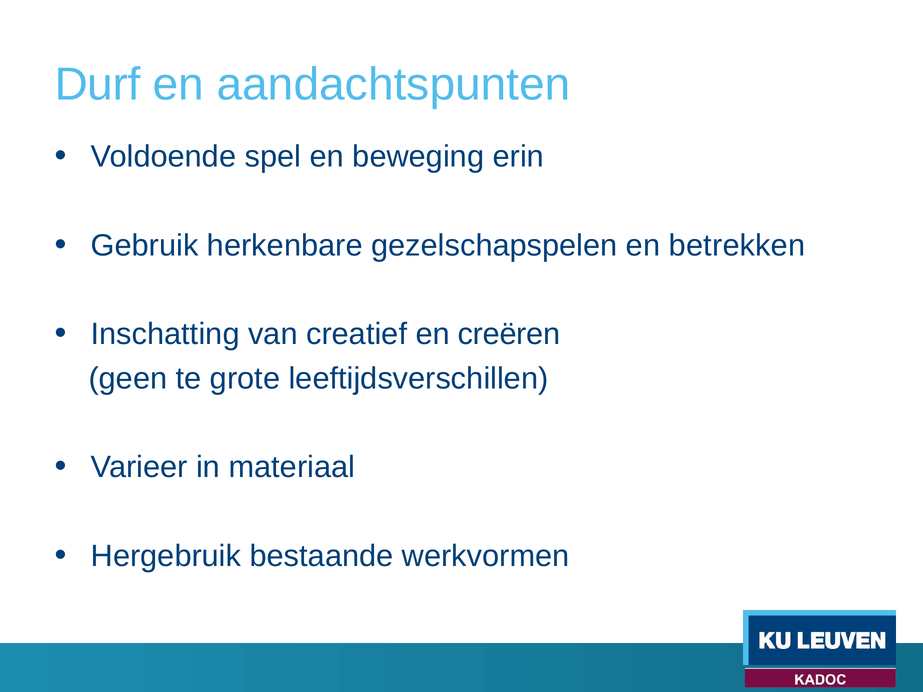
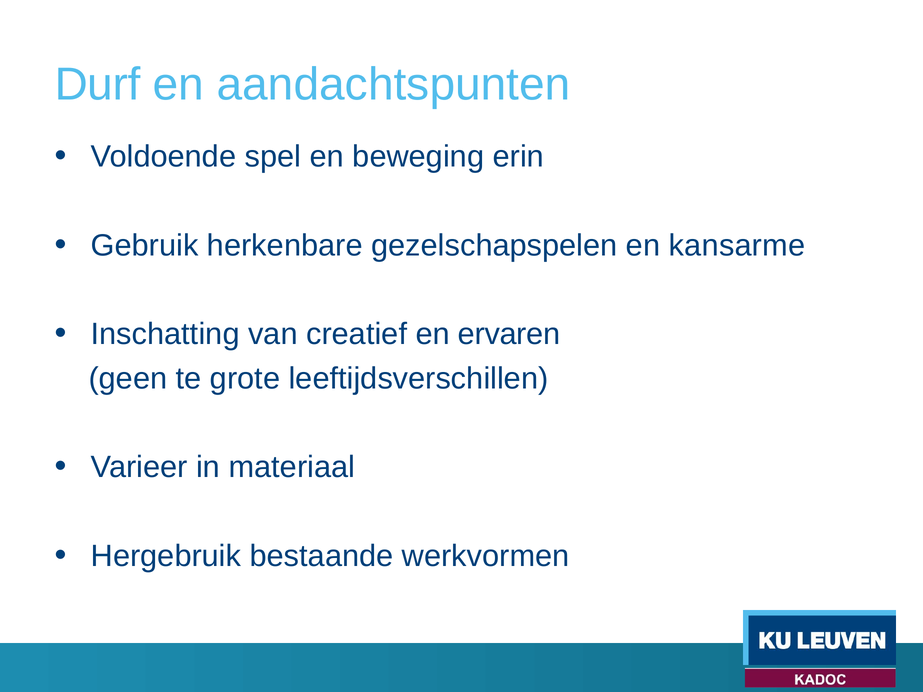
betrekken: betrekken -> kansarme
creëren: creëren -> ervaren
